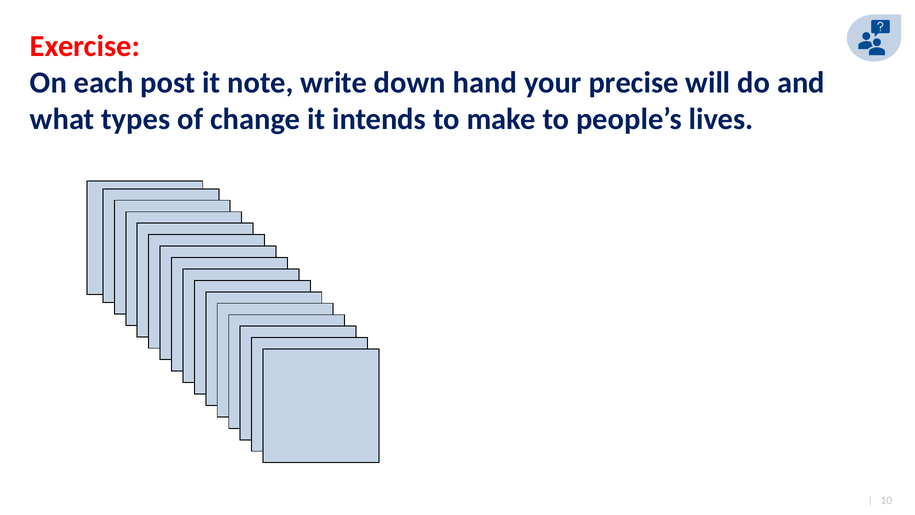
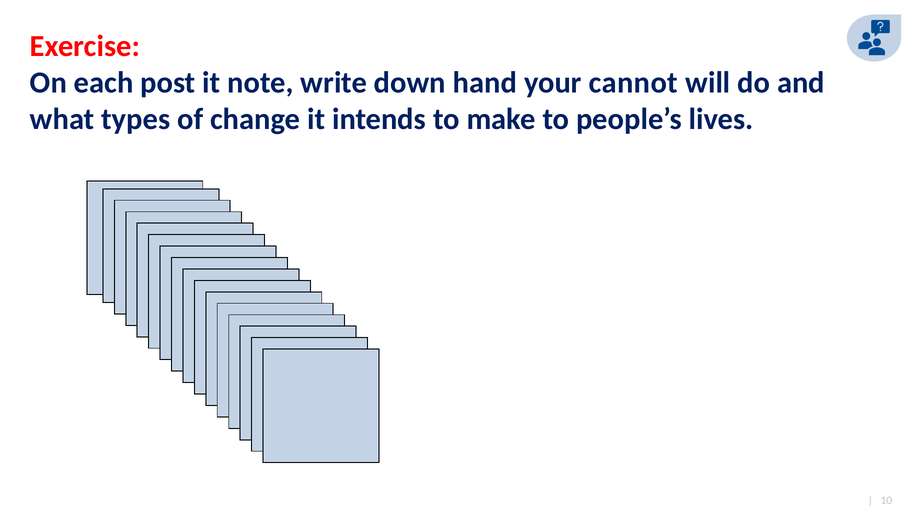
precise: precise -> cannot
